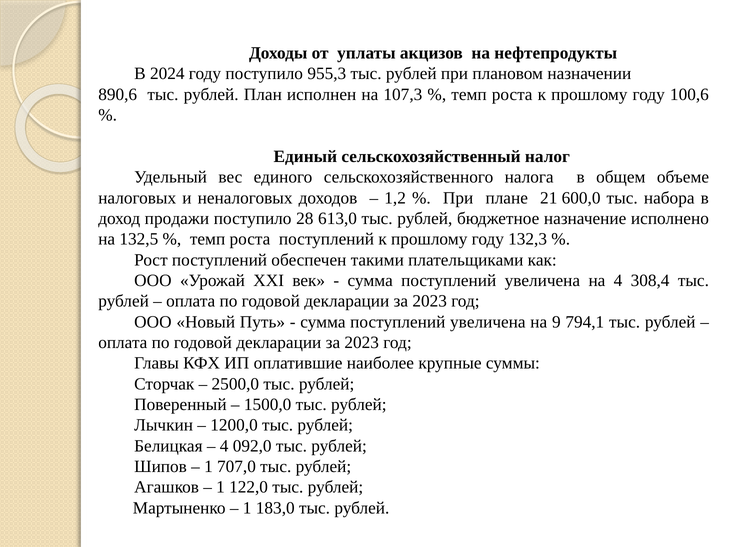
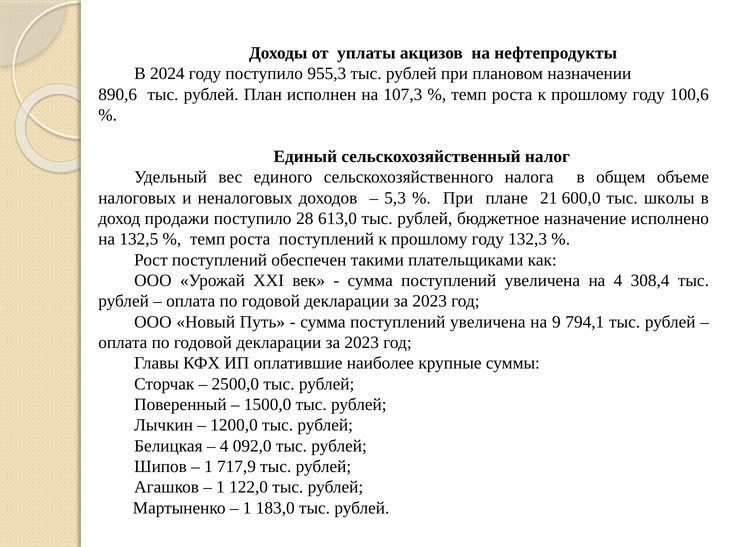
1,2: 1,2 -> 5,3
набора: набора -> школы
707,0: 707,0 -> 717,9
